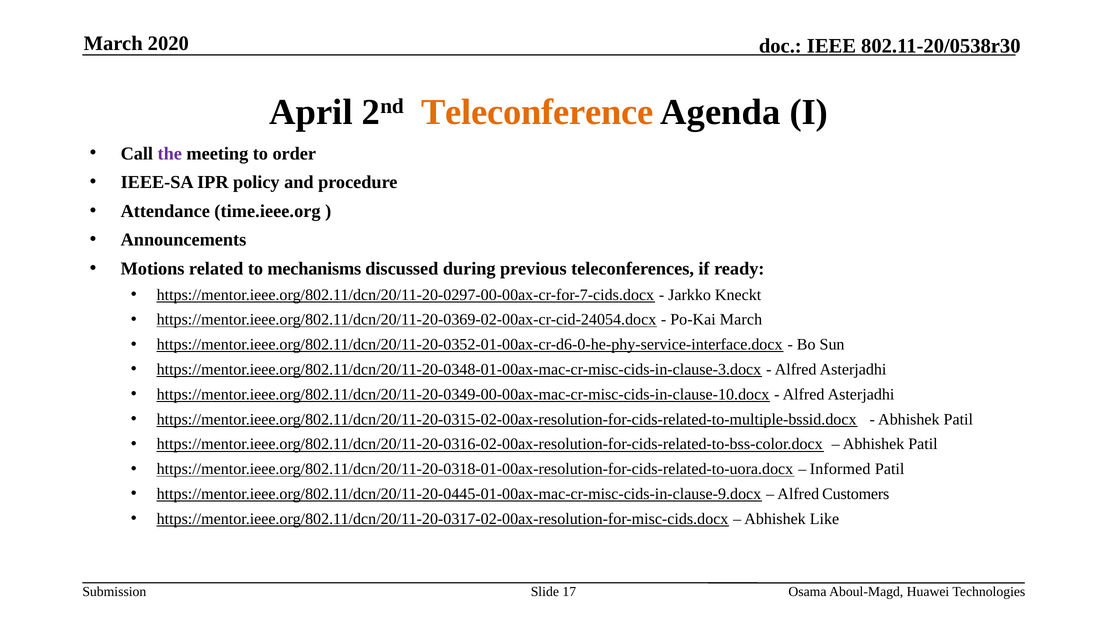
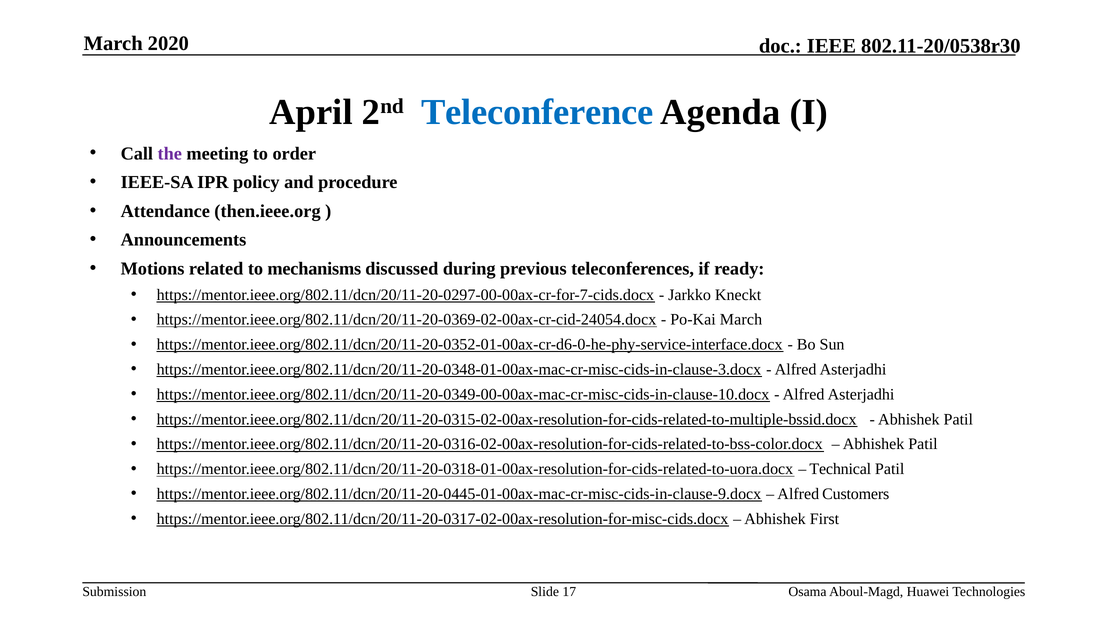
Teleconference colour: orange -> blue
time.ieee.org: time.ieee.org -> then.ieee.org
Informed: Informed -> Technical
Like: Like -> First
